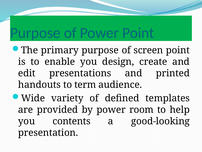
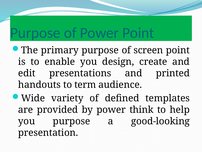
room: room -> think
you contents: contents -> purpose
